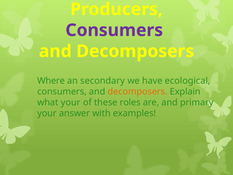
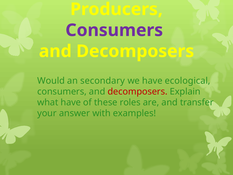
Where: Where -> Would
decomposers at (138, 91) colour: orange -> red
what your: your -> have
primary: primary -> transfer
